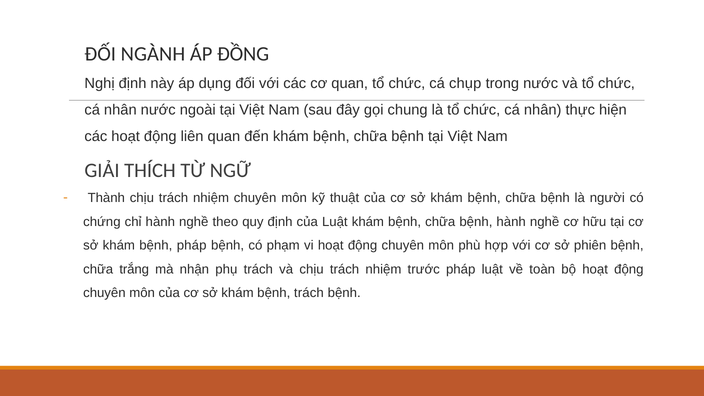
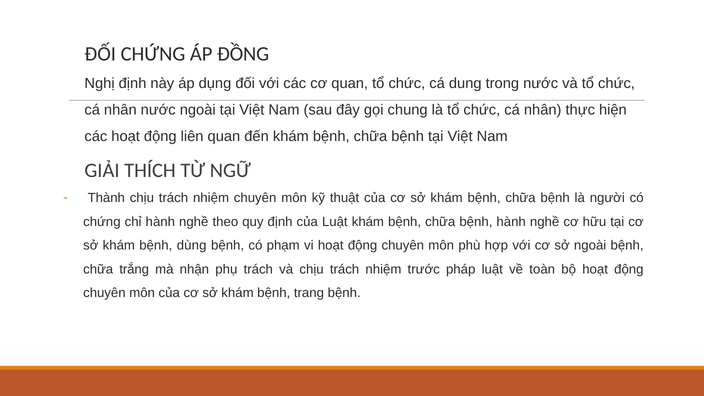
ĐỐI NGÀNH: NGÀNH -> CHỨNG
chụp: chụp -> dung
bệnh pháp: pháp -> dùng
sở phiên: phiên -> ngoài
bệnh trách: trách -> trang
